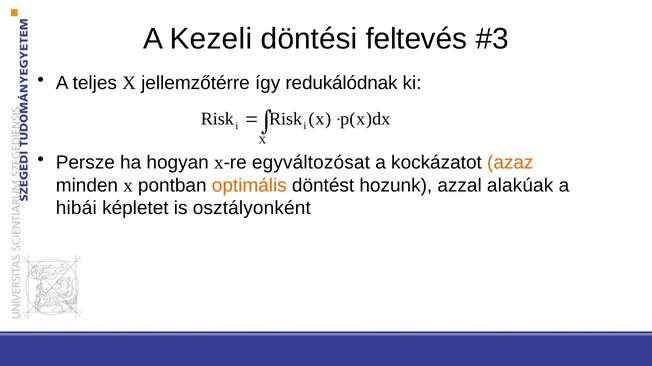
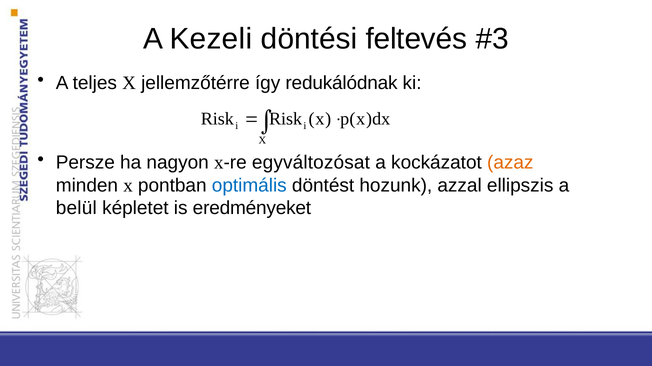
hogyan: hogyan -> nagyon
optimális colour: orange -> blue
alakúak: alakúak -> ellipszis
hibái: hibái -> belül
osztályonként: osztályonként -> eredményeket
